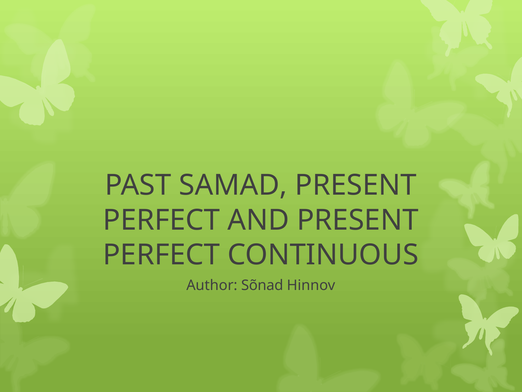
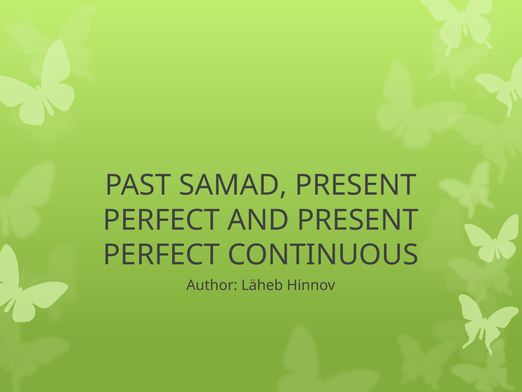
Sõnad: Sõnad -> Läheb
